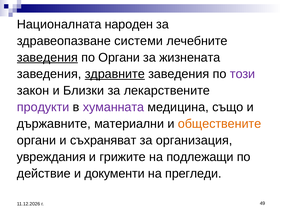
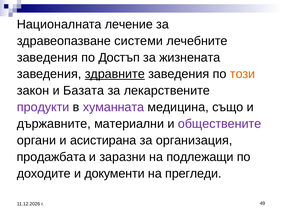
народен: народен -> лечение
заведения at (47, 57) underline: present -> none
по Органи: Органи -> Достъп
този colour: purple -> orange
Близки: Близки -> Базата
обществените colour: orange -> purple
съхраняват: съхраняват -> асистирана
увреждания: увреждания -> продажбата
грижите: грижите -> заразни
действие: действие -> доходите
